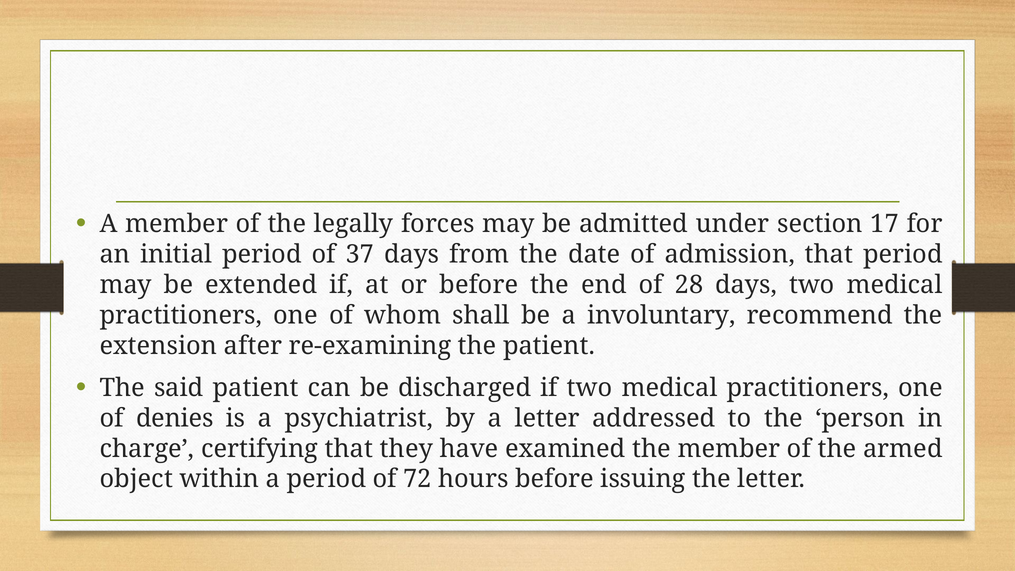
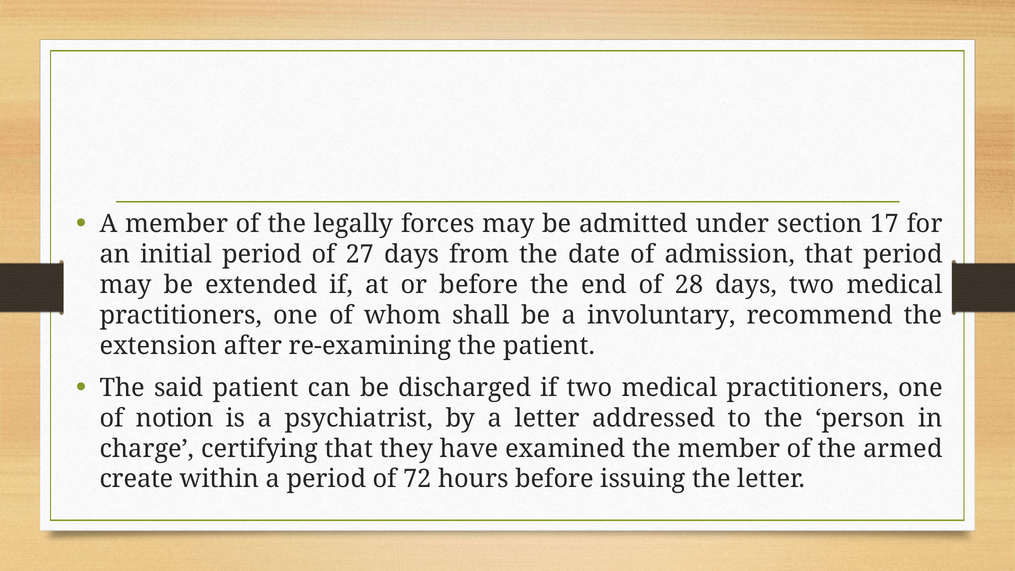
37: 37 -> 27
denies: denies -> notion
object: object -> create
